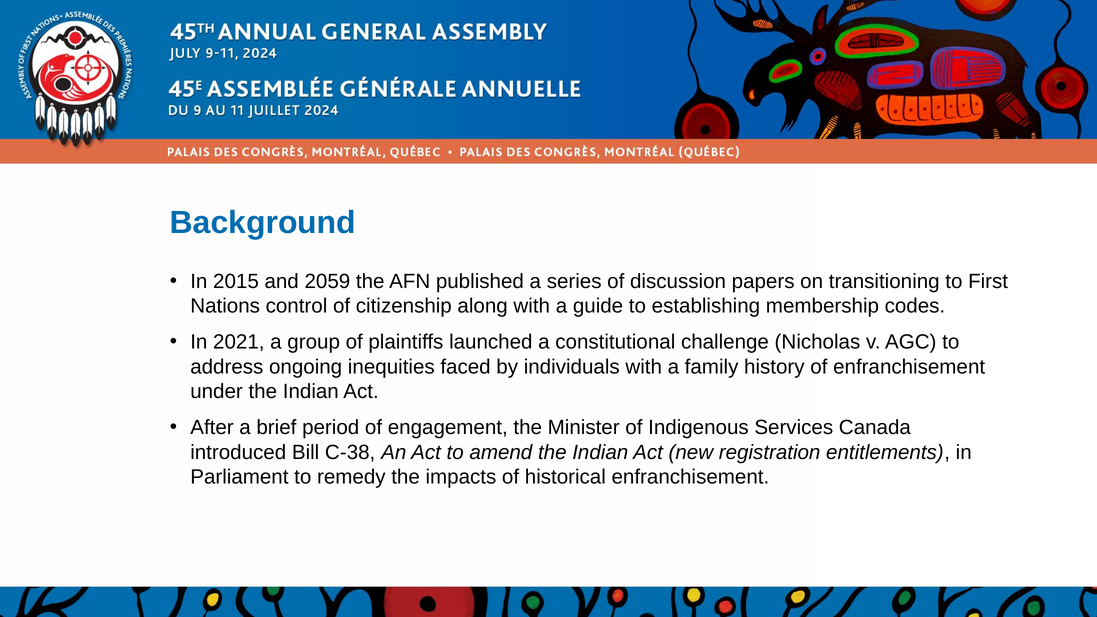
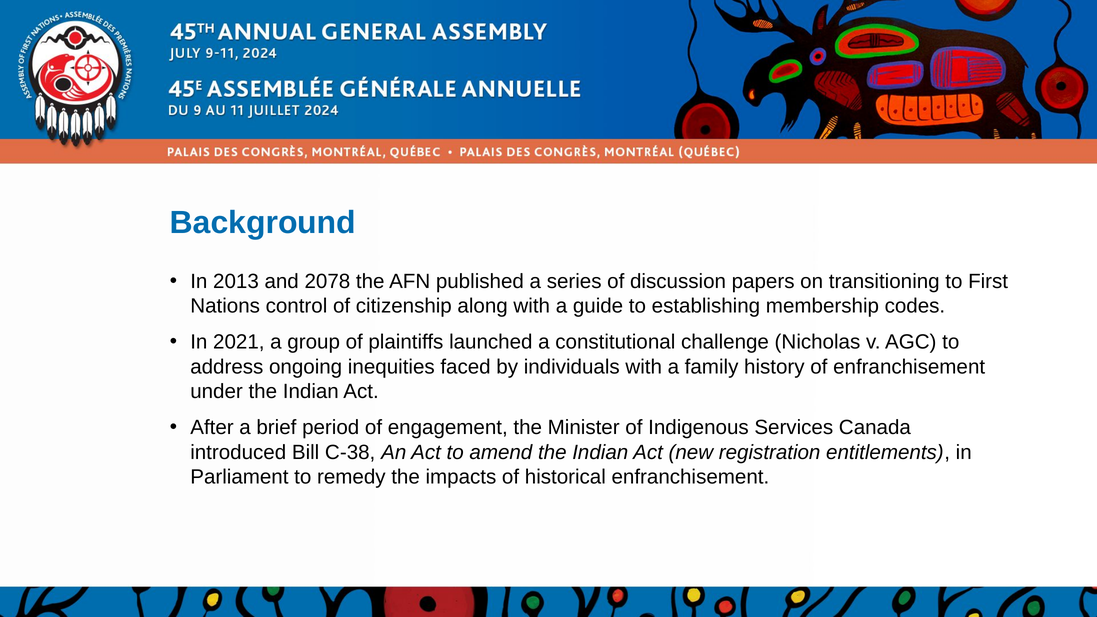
2015: 2015 -> 2013
2059: 2059 -> 2078
